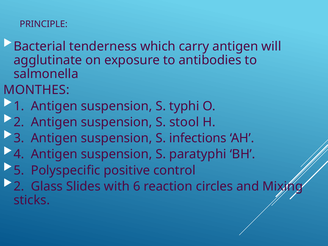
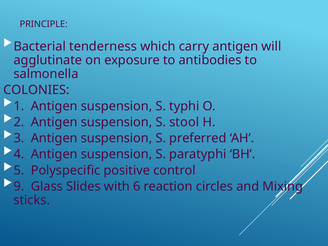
MONTHES: MONTHES -> COLONIES
infections: infections -> preferred
2 at (19, 186): 2 -> 9
